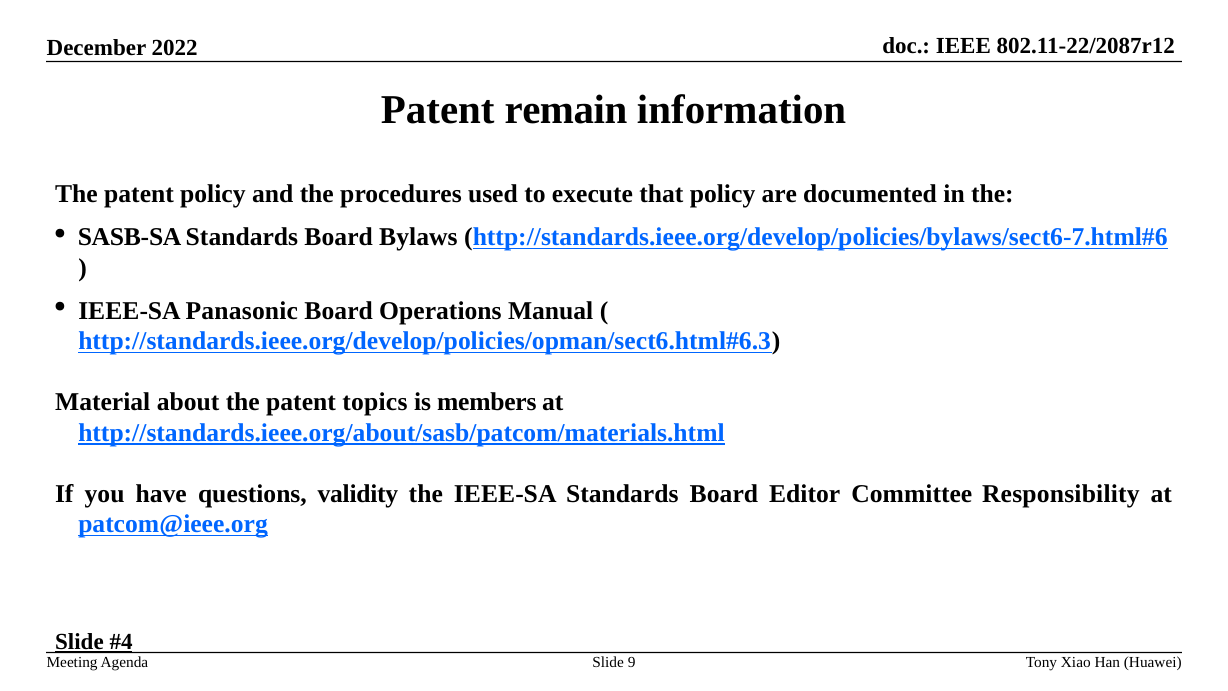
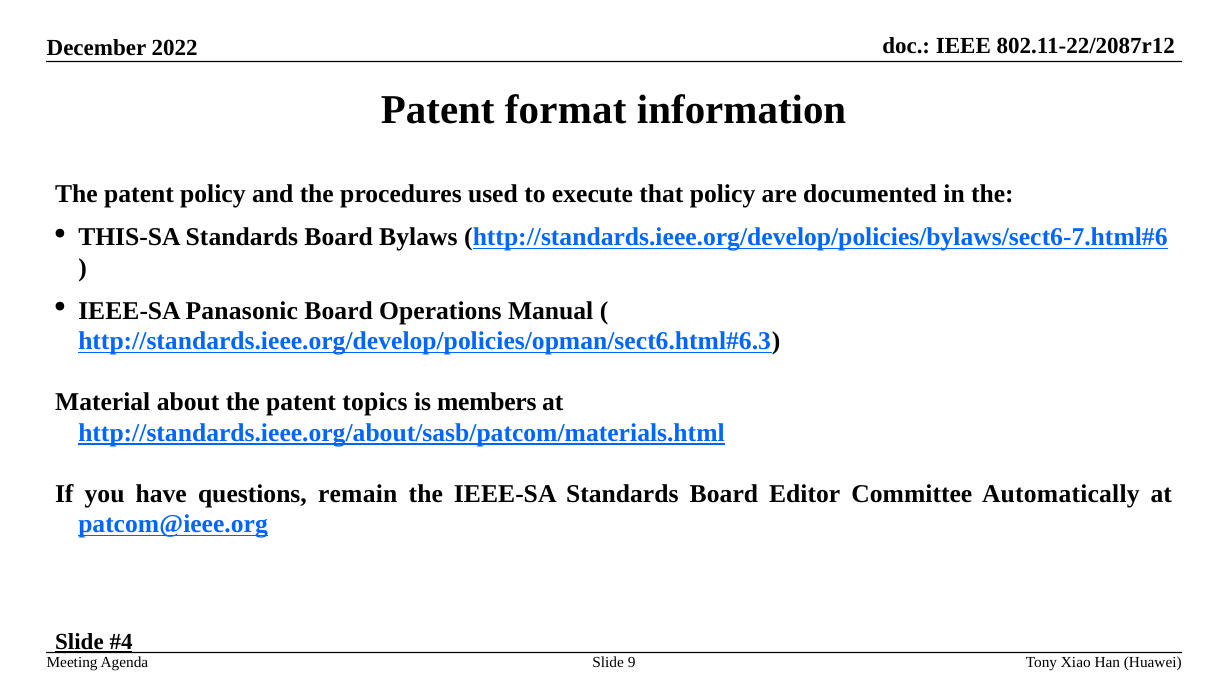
remain: remain -> format
SASB-SA: SASB-SA -> THIS-SA
validity: validity -> remain
Responsibility: Responsibility -> Automatically
